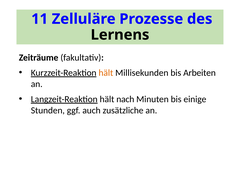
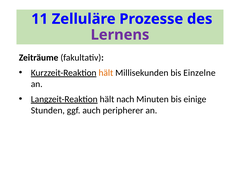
Lernens colour: black -> purple
Arbeiten: Arbeiten -> Einzelne
zusätzliche: zusätzliche -> peripherer
